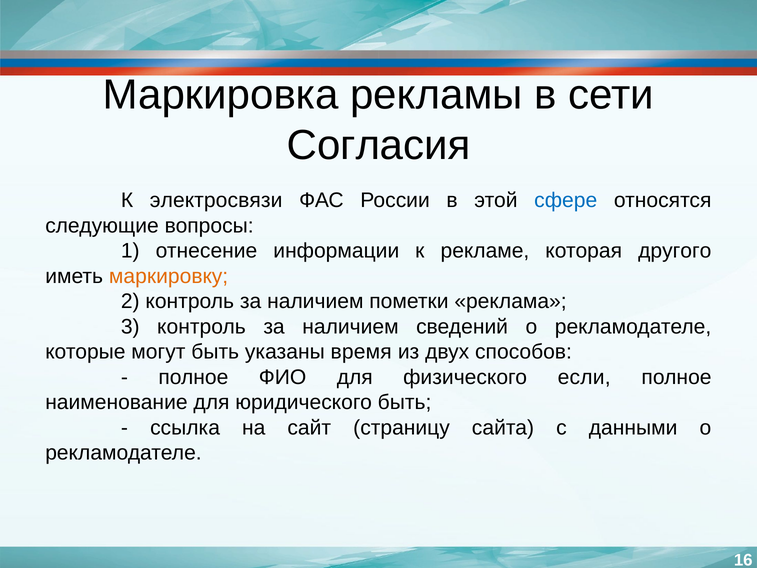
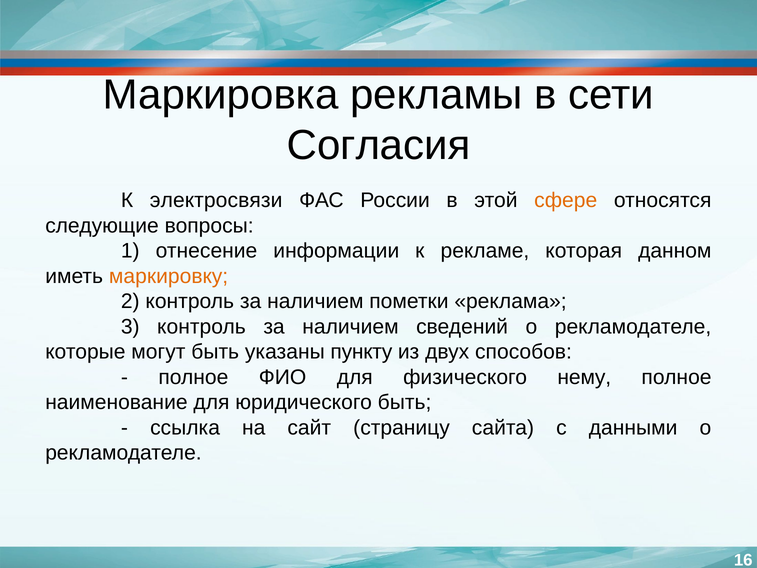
сфере colour: blue -> orange
другого: другого -> данном
время: время -> пункту
если: если -> нему
